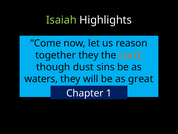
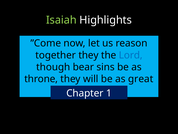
Lord colour: orange -> blue
dust: dust -> bear
waters: waters -> throne
